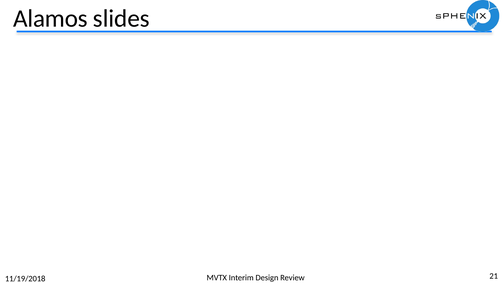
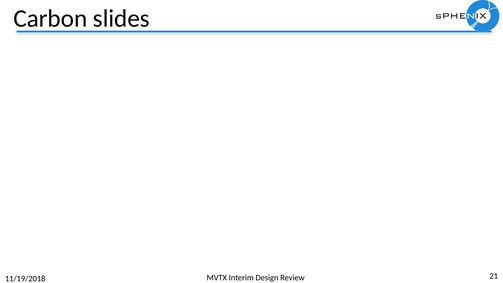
Alamos: Alamos -> Carbon
